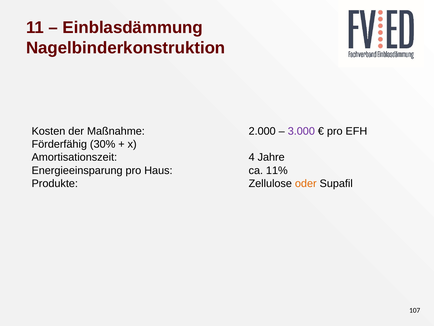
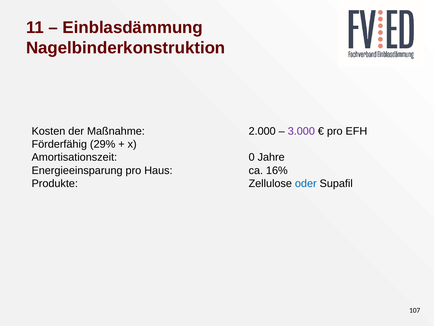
30%: 30% -> 29%
4: 4 -> 0
11%: 11% -> 16%
oder colour: orange -> blue
